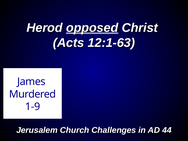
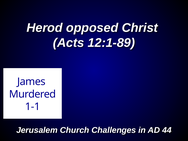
opposed underline: present -> none
12:1-63: 12:1-63 -> 12:1-89
1-9: 1-9 -> 1-1
